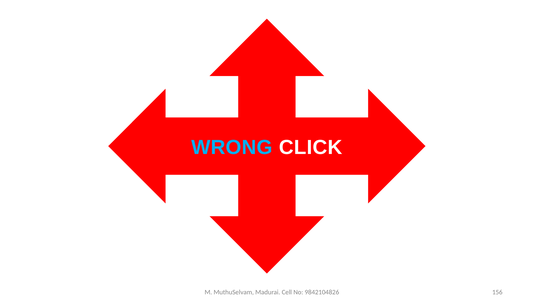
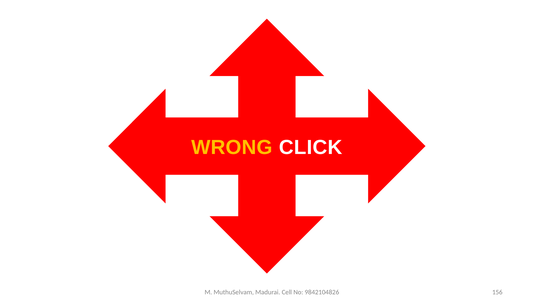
WRONG colour: light blue -> yellow
